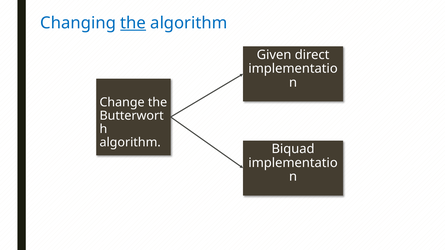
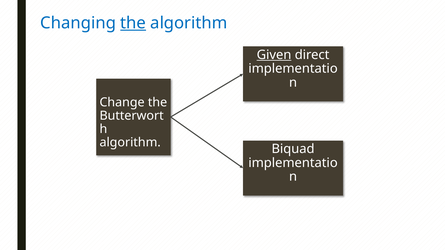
Given underline: none -> present
